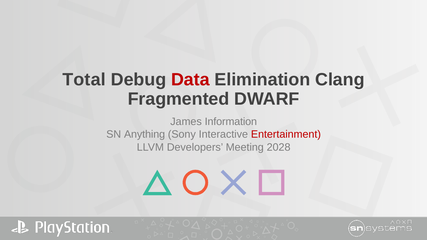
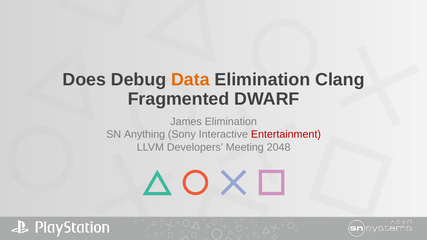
Total: Total -> Does
Data colour: red -> orange
James Information: Information -> Elimination
2028: 2028 -> 2048
